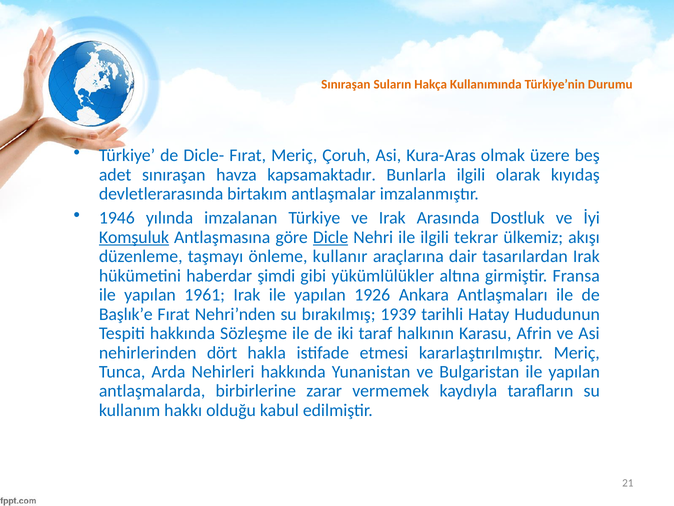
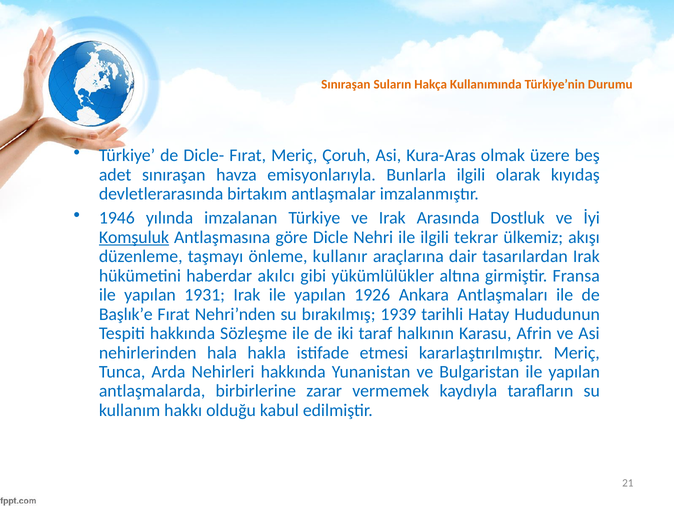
kapsamaktadır: kapsamaktadır -> emisyonlarıyla
Dicle underline: present -> none
şimdi: şimdi -> akılcı
1961: 1961 -> 1931
dört: dört -> hala
